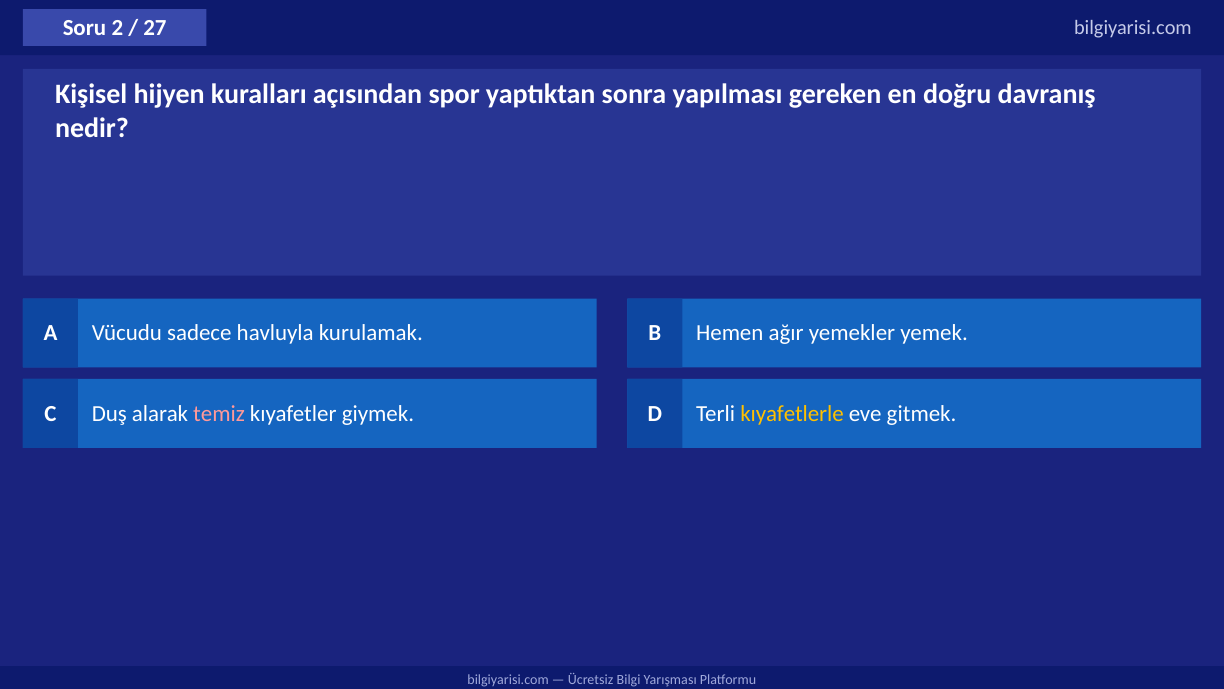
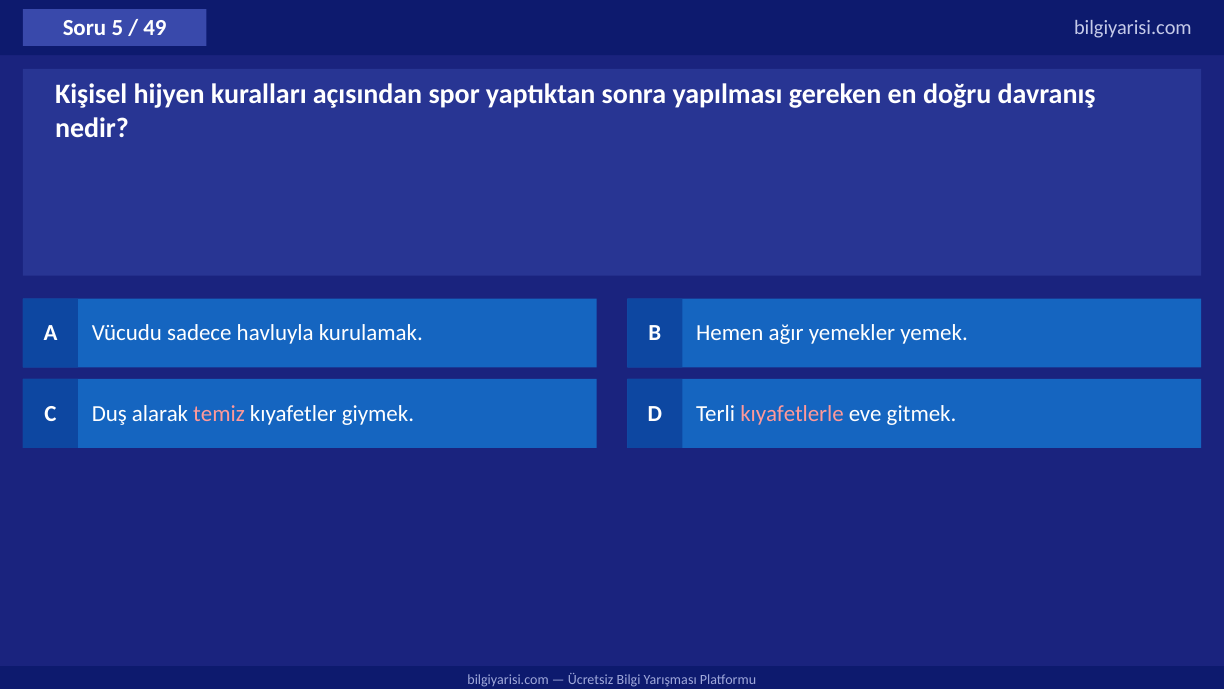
2: 2 -> 5
27: 27 -> 49
kıyafetlerle colour: yellow -> pink
